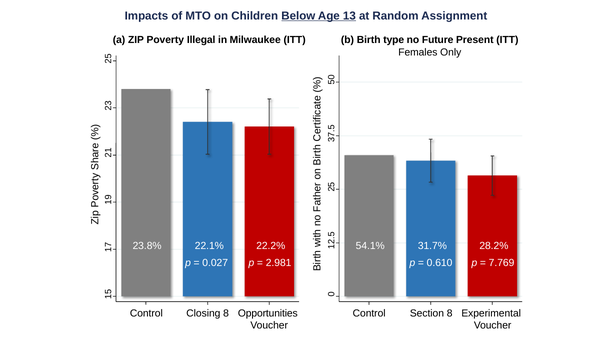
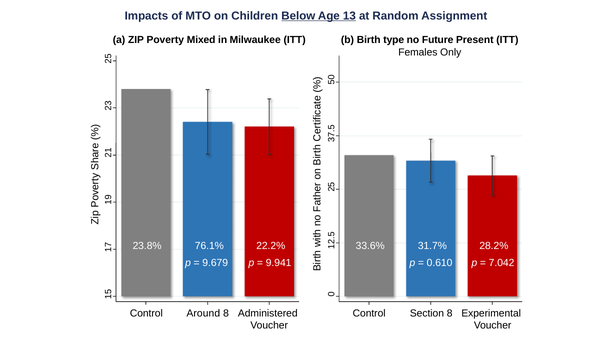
Illegal: Illegal -> Mixed
22.1%: 22.1% -> 76.1%
54.1%: 54.1% -> 33.6%
0.027: 0.027 -> 9.679
2.981: 2.981 -> 9.941
7.769: 7.769 -> 7.042
Closing: Closing -> Around
Opportunities: Opportunities -> Administered
